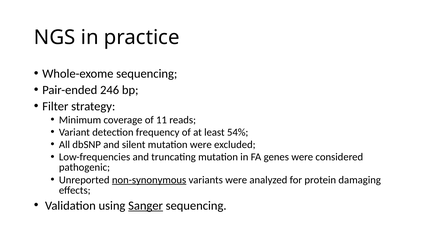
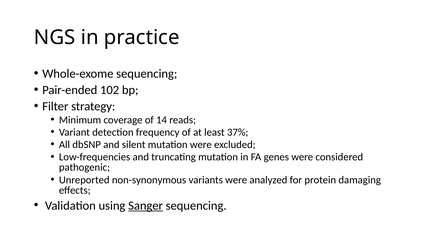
246: 246 -> 102
11: 11 -> 14
54%: 54% -> 37%
non-synonymous underline: present -> none
